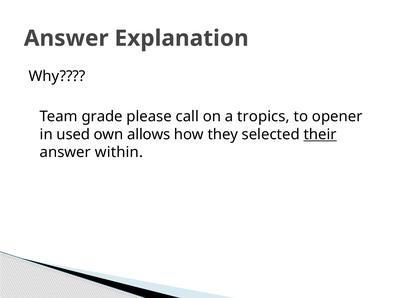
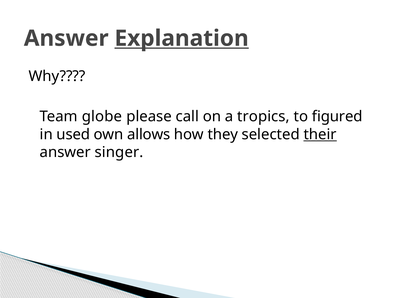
Explanation underline: none -> present
grade: grade -> globe
opener: opener -> figured
within: within -> singer
